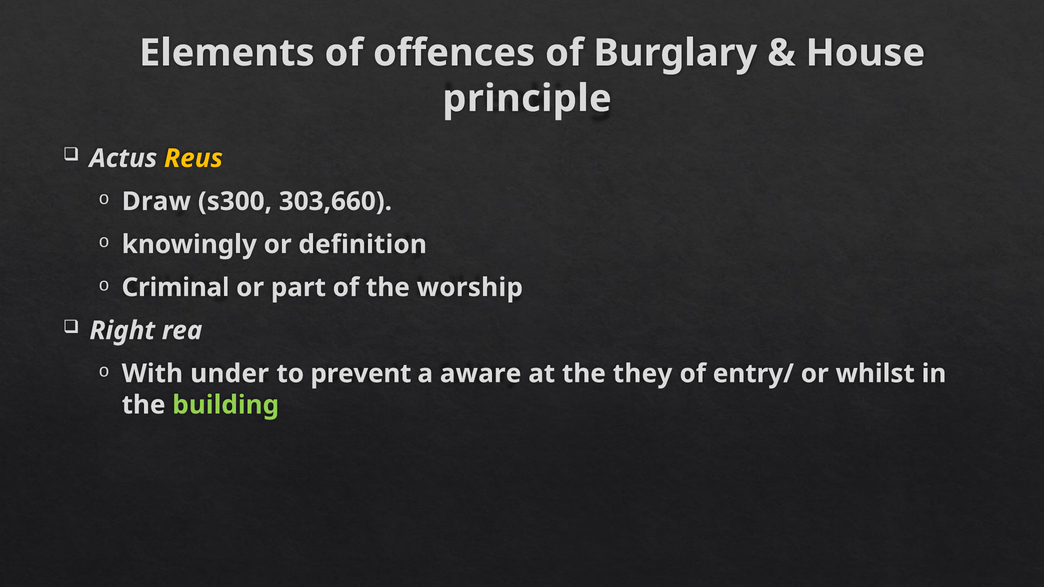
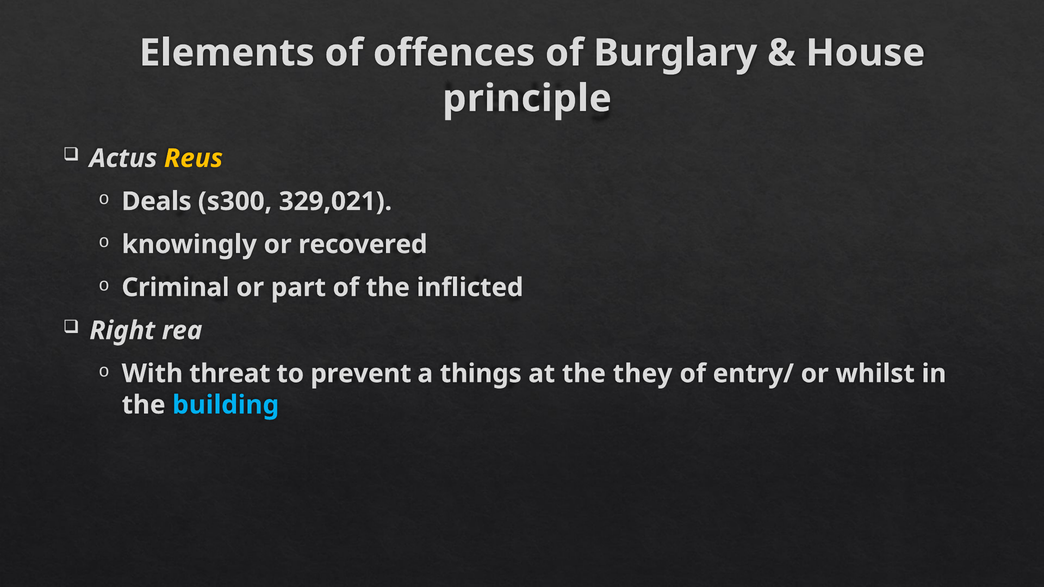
Draw: Draw -> Deals
303,660: 303,660 -> 329,021
definition: definition -> recovered
worship: worship -> inflicted
under: under -> threat
aware: aware -> things
building colour: light green -> light blue
